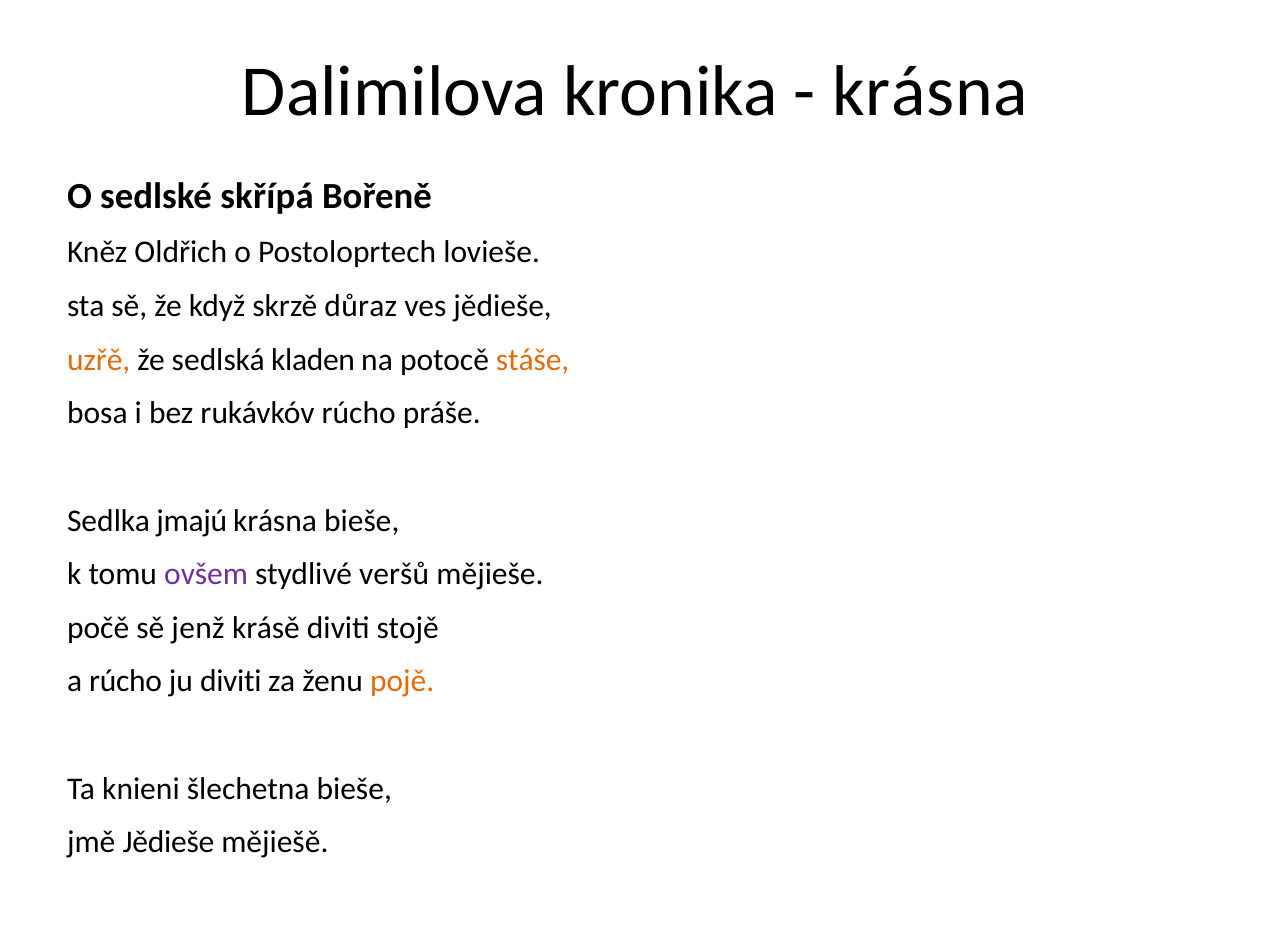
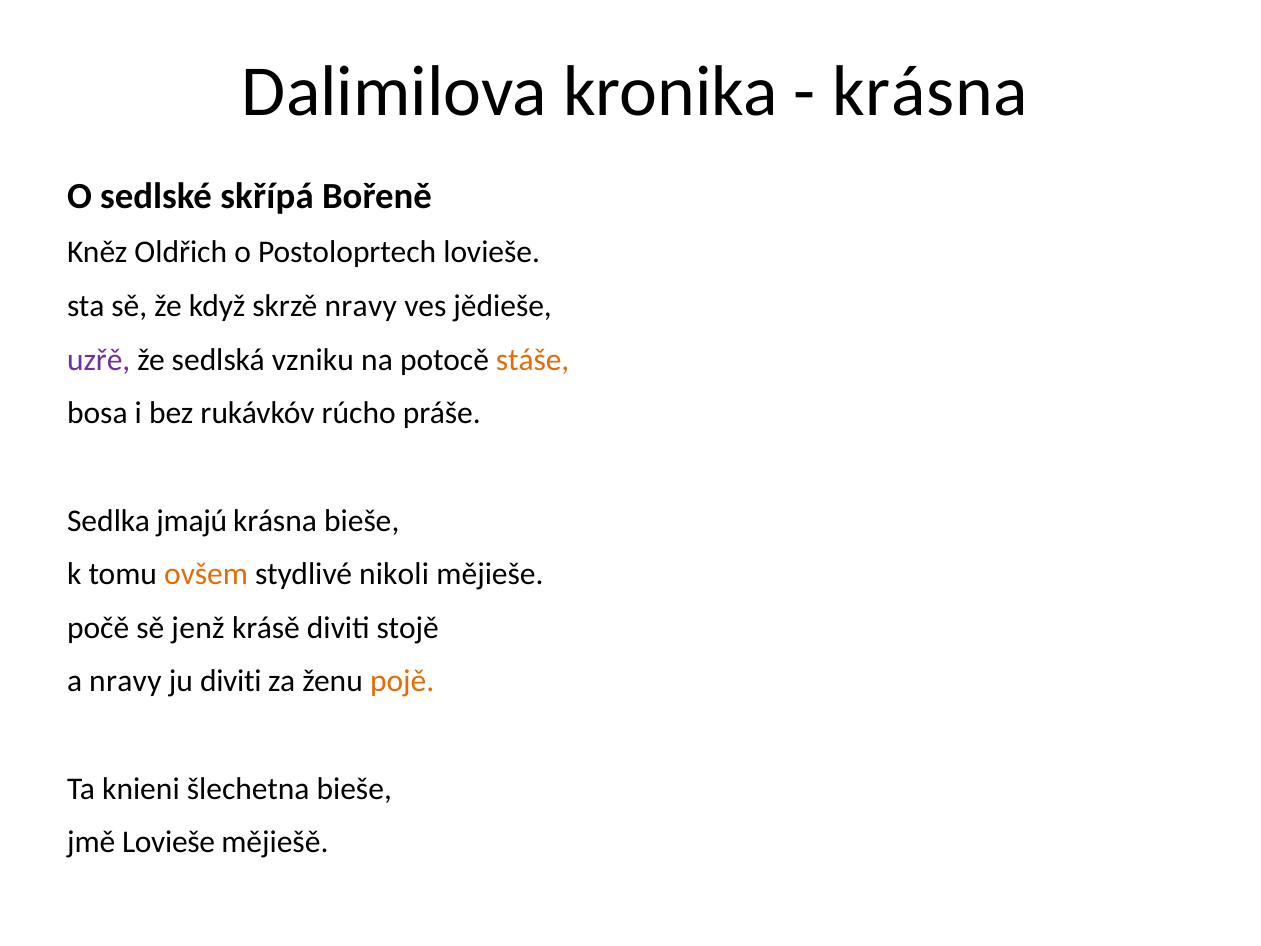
skrzě důraz: důraz -> nravy
uzřě colour: orange -> purple
kladen: kladen -> vzniku
ovšem colour: purple -> orange
veršů: veršů -> nikoli
a rúcho: rúcho -> nravy
jmě Jědieše: Jědieše -> Lovieše
